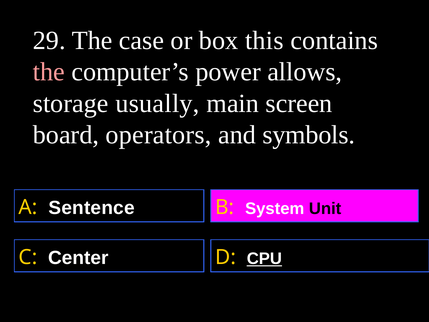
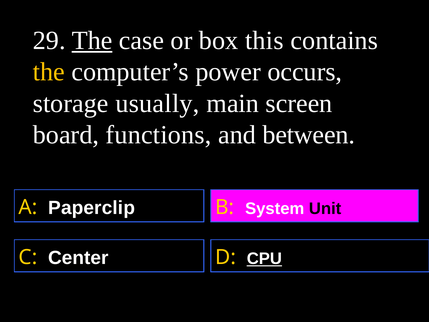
The at (92, 40) underline: none -> present
the at (49, 72) colour: pink -> yellow
allows: allows -> occurs
operators: operators -> functions
symbols: symbols -> between
Sentence: Sentence -> Paperclip
